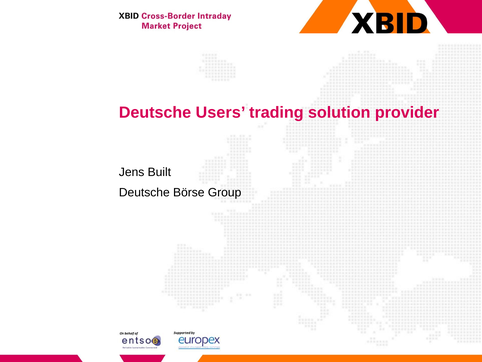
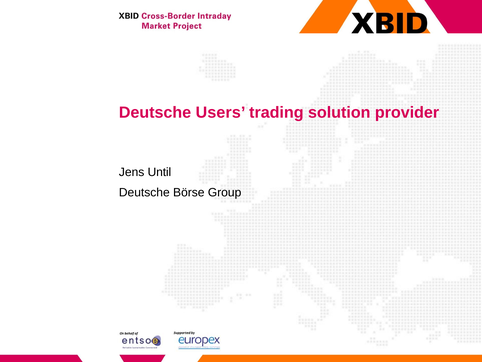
Built: Built -> Until
